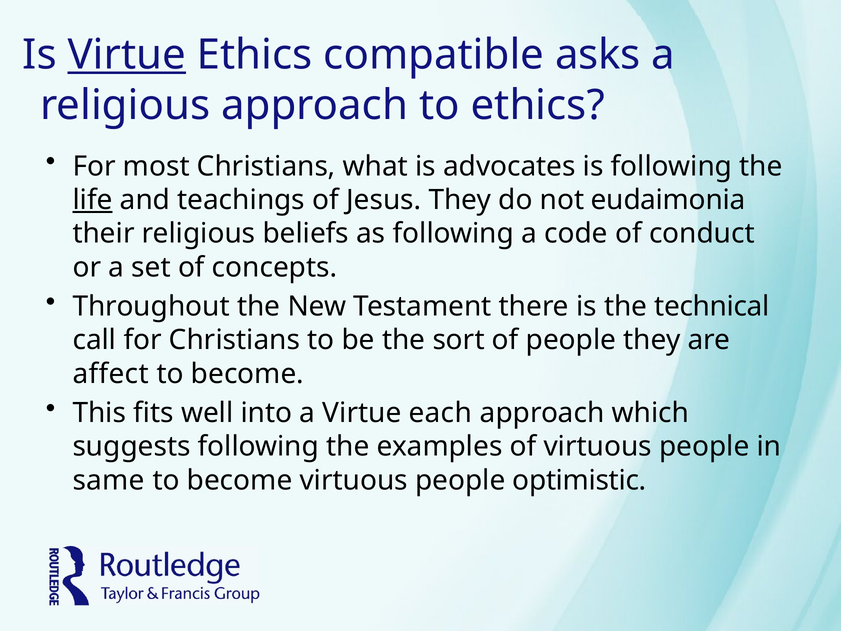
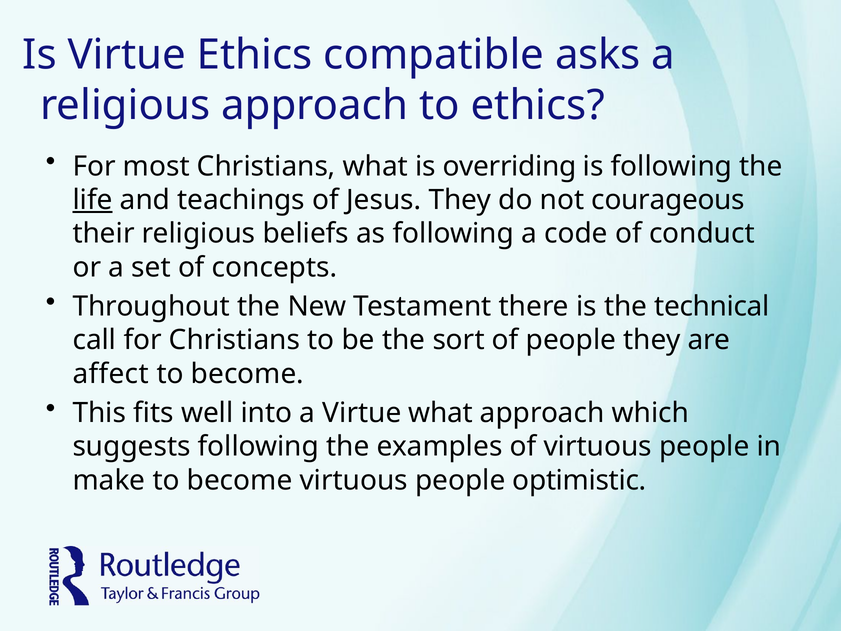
Virtue at (127, 55) underline: present -> none
advocates: advocates -> overriding
eudaimonia: eudaimonia -> courageous
Virtue each: each -> what
same: same -> make
